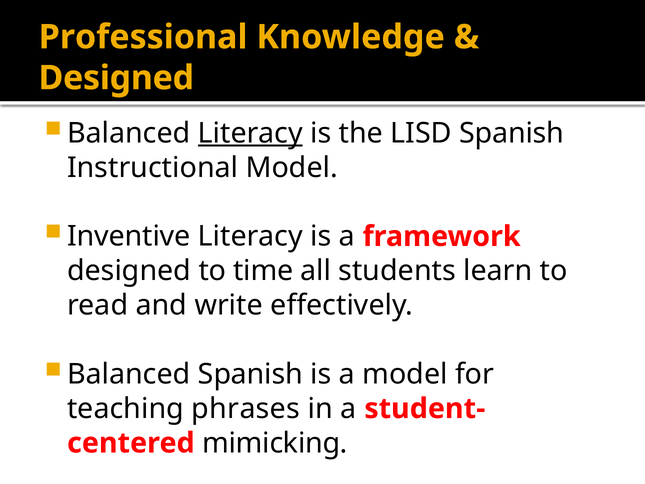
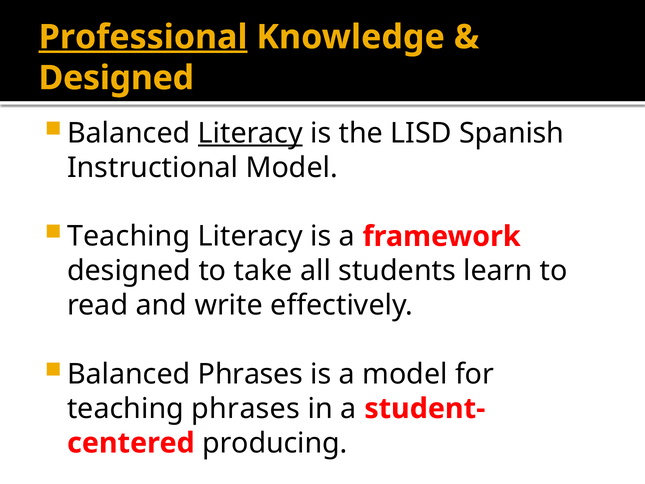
Professional underline: none -> present
Inventive at (129, 236): Inventive -> Teaching
time: time -> take
Balanced Spanish: Spanish -> Phrases
mimicking: mimicking -> producing
